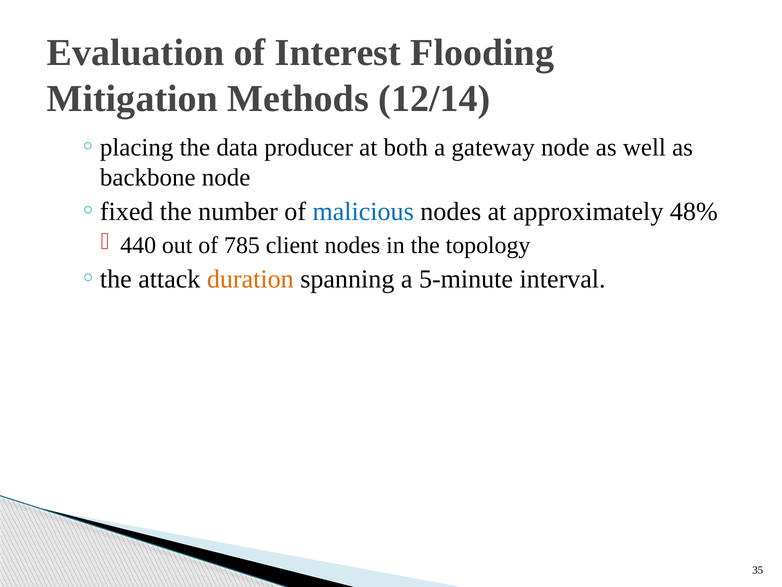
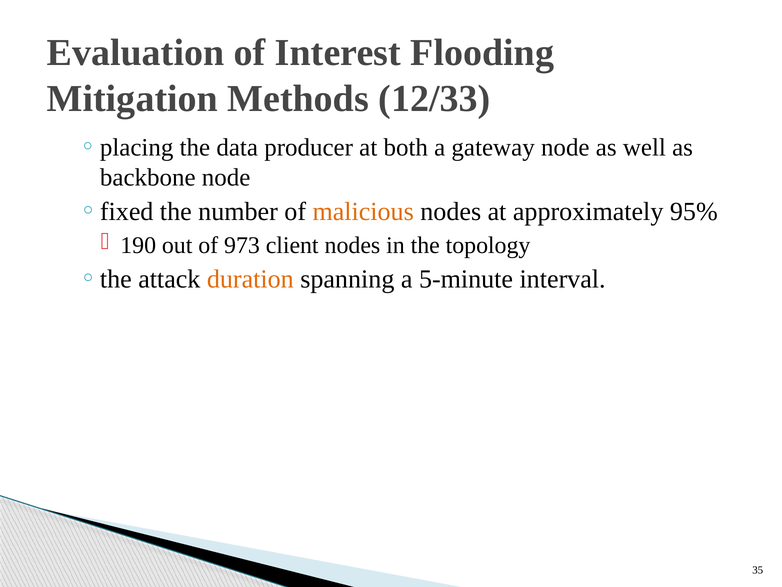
12/14: 12/14 -> 12/33
malicious colour: blue -> orange
48%: 48% -> 95%
440: 440 -> 190
785: 785 -> 973
